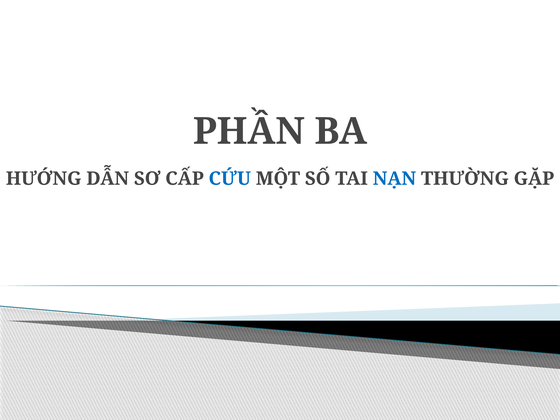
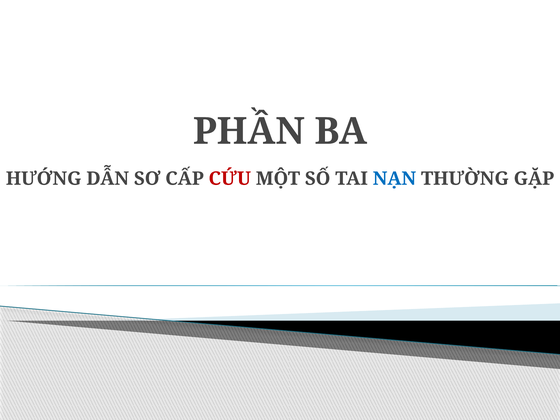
CỨU colour: blue -> red
